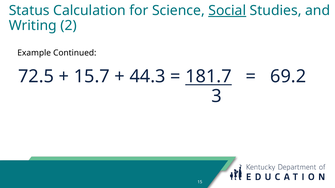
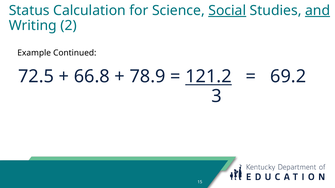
and underline: none -> present
15.7: 15.7 -> 66.8
44.3: 44.3 -> 78.9
181.7: 181.7 -> 121.2
